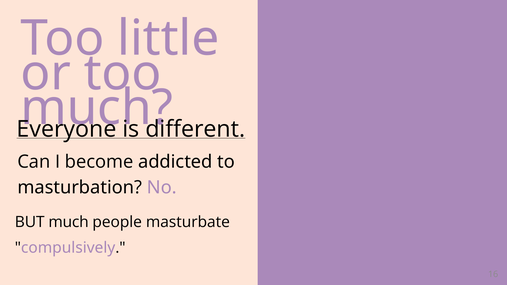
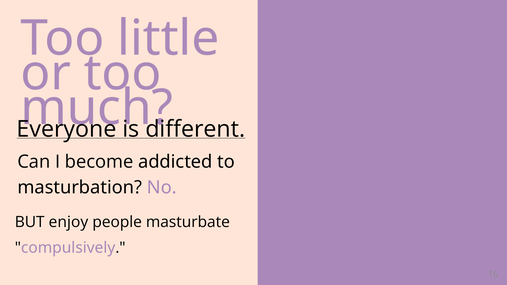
BUT much: much -> enjoy
